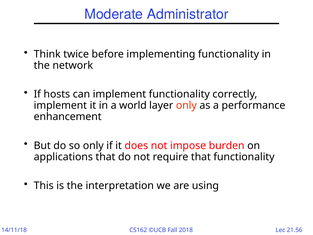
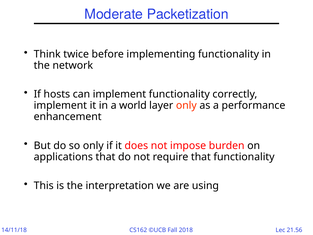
Administrator: Administrator -> Packetization
